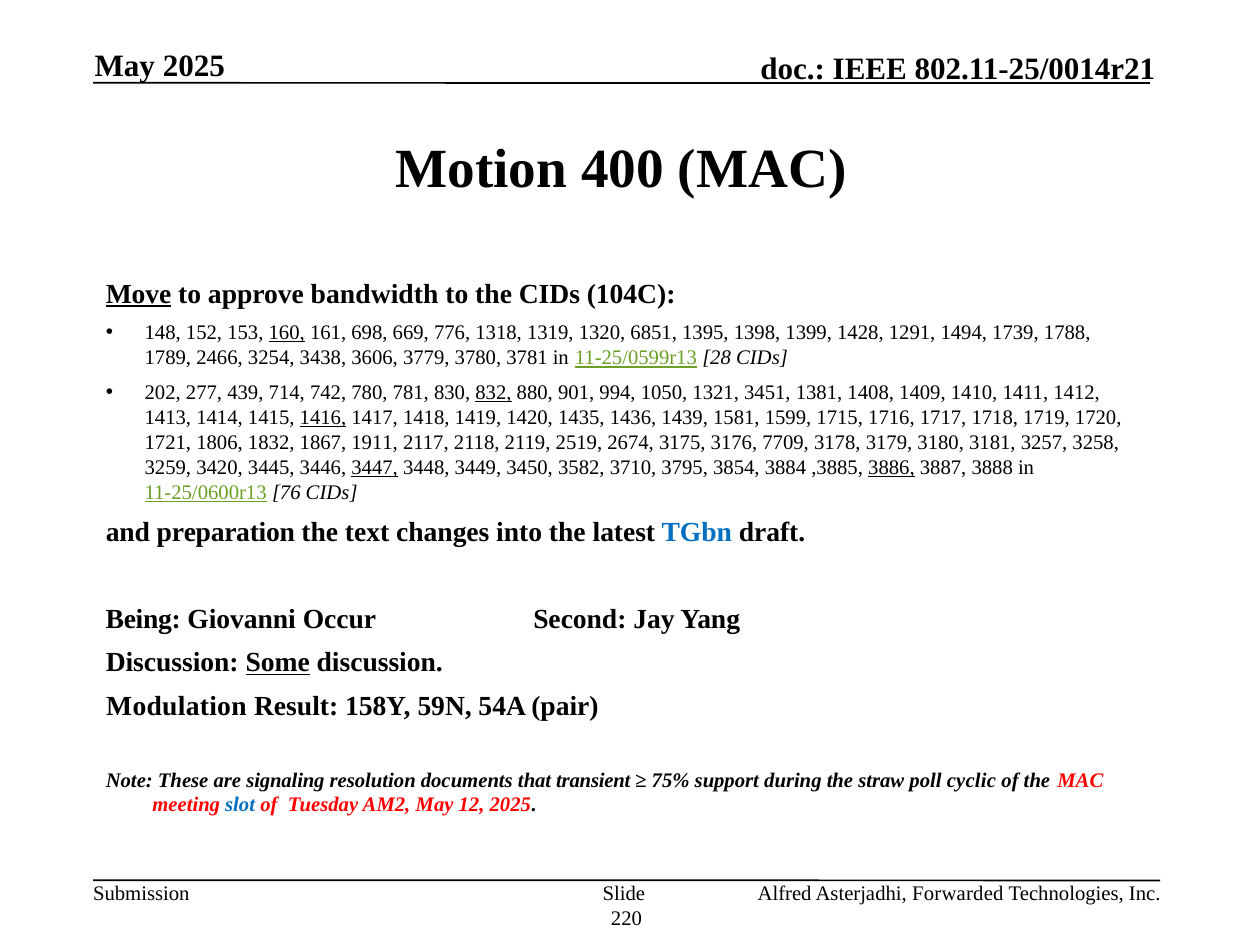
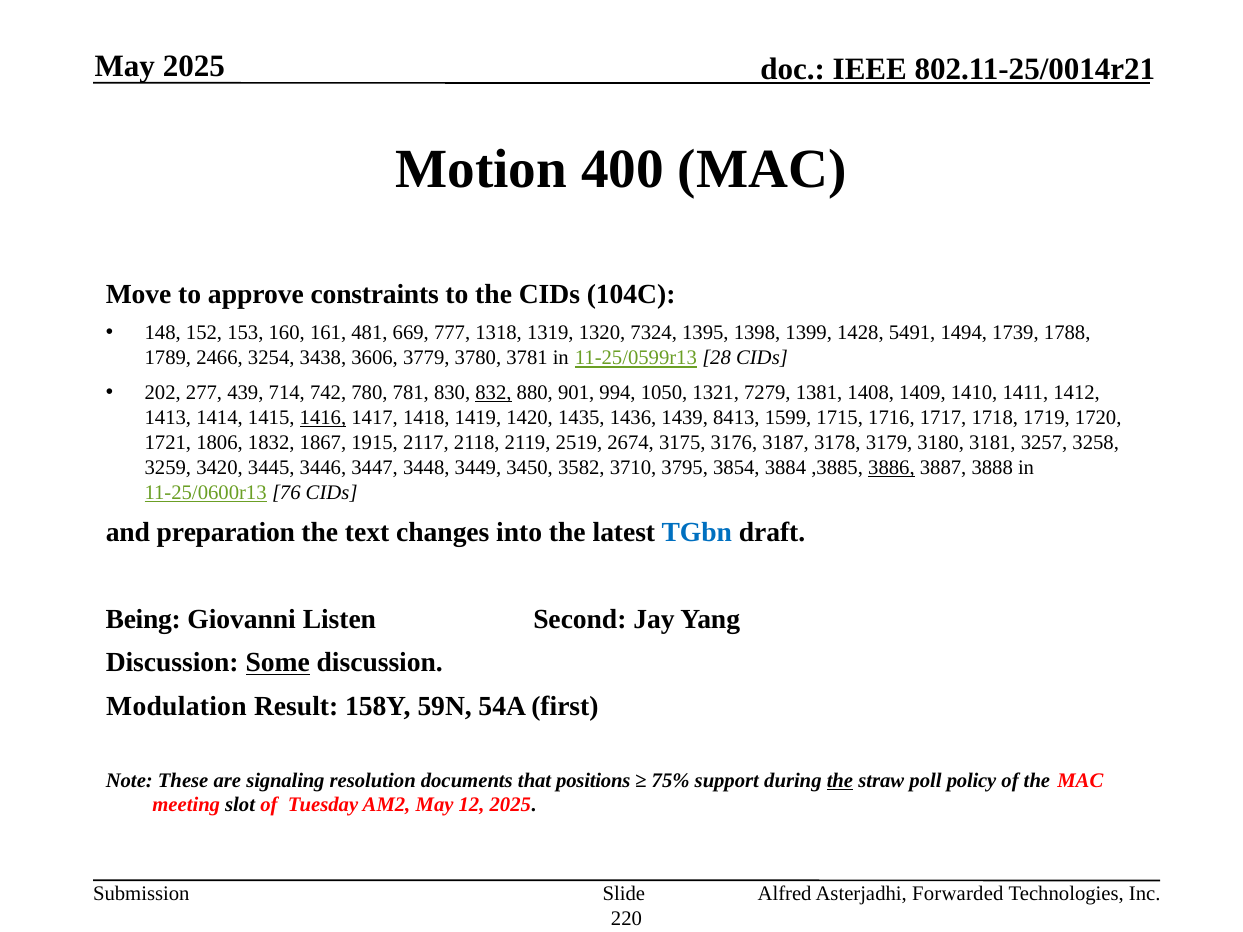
Move underline: present -> none
bandwidth: bandwidth -> constraints
160 underline: present -> none
698: 698 -> 481
776: 776 -> 777
6851: 6851 -> 7324
1291: 1291 -> 5491
3451: 3451 -> 7279
1581: 1581 -> 8413
1911: 1911 -> 1915
7709: 7709 -> 3187
3447 underline: present -> none
Occur: Occur -> Listen
pair: pair -> first
transient: transient -> positions
the at (840, 780) underline: none -> present
cyclic: cyclic -> policy
slot colour: blue -> black
